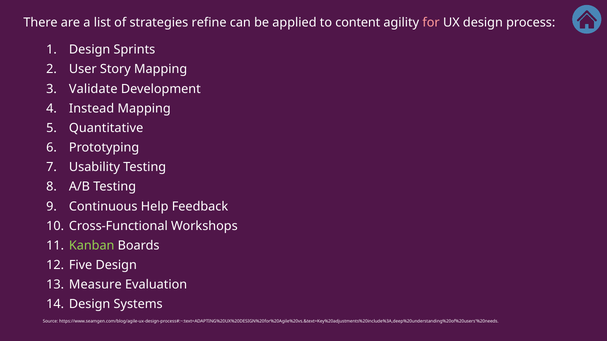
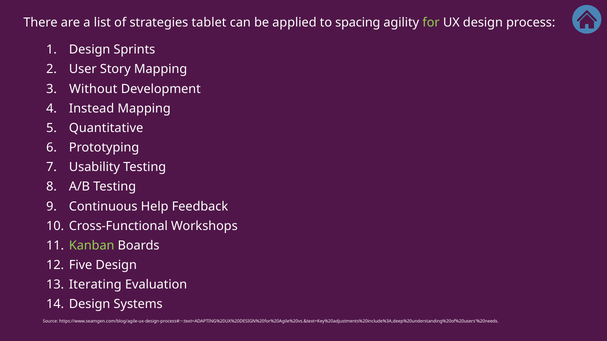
refine: refine -> tablet
content: content -> spacing
for colour: pink -> light green
Validate: Validate -> Without
Measure: Measure -> Iterating
